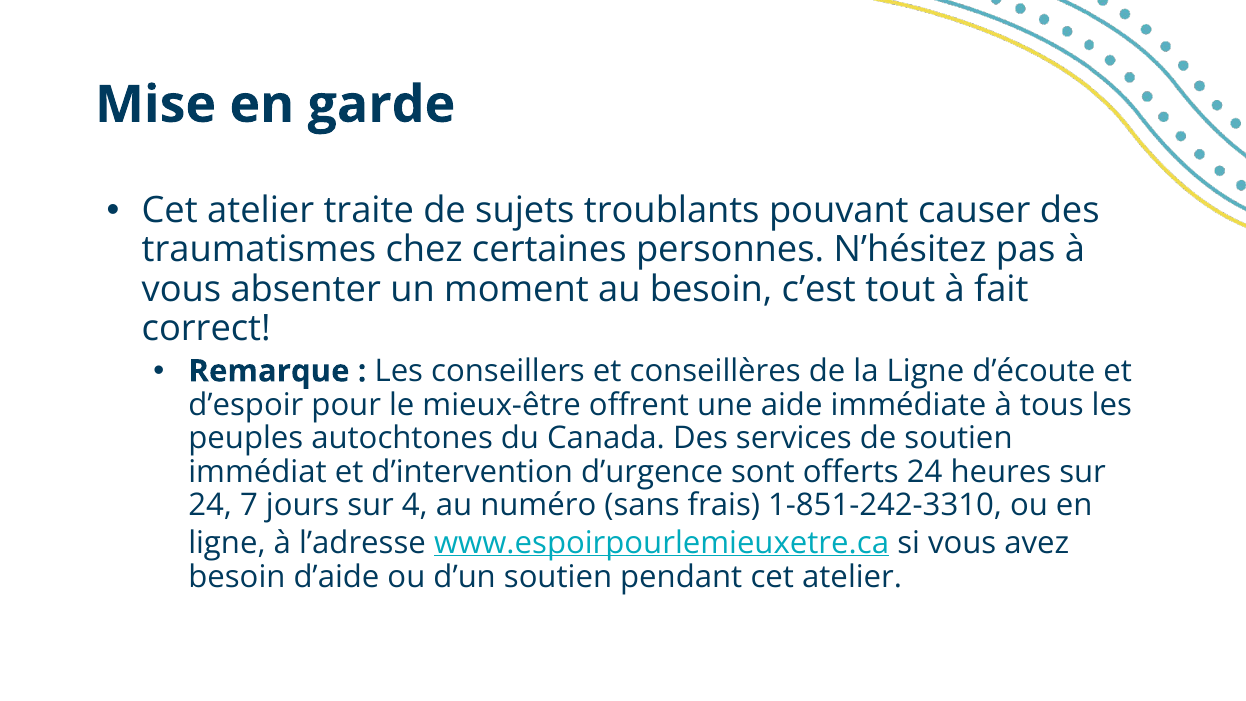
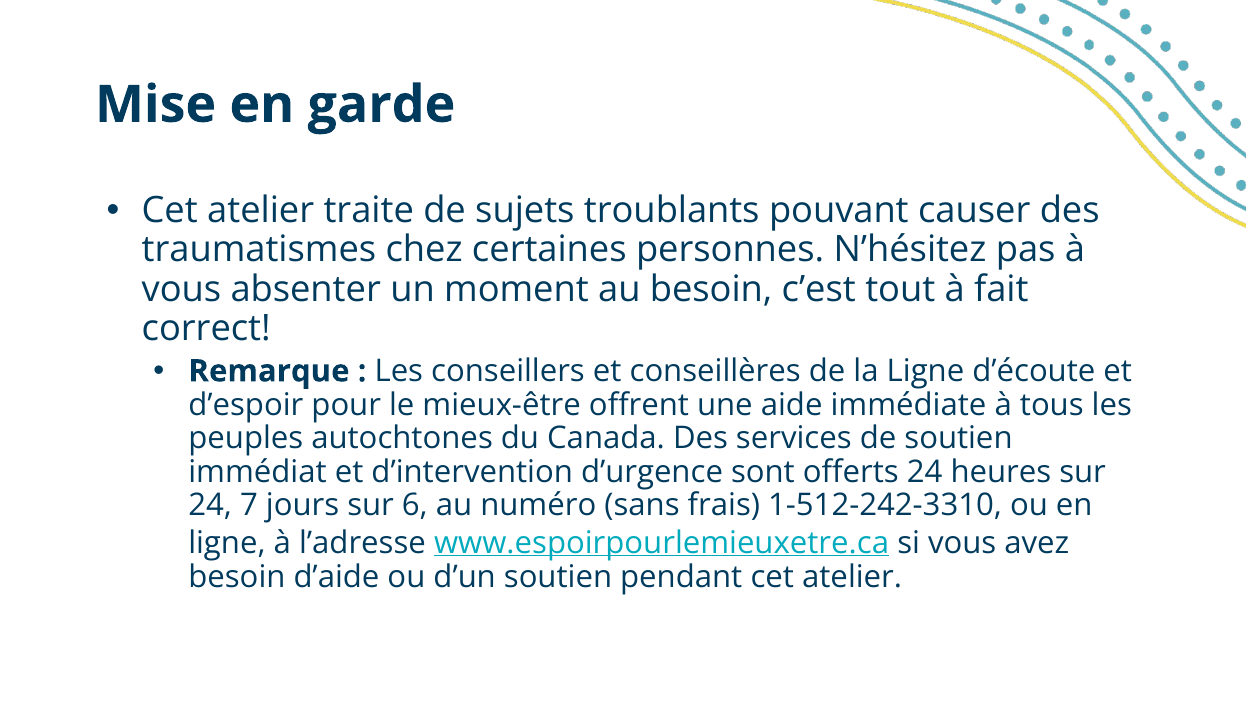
4: 4 -> 6
1-851-242-3310: 1-851-242-3310 -> 1-512-242-3310
